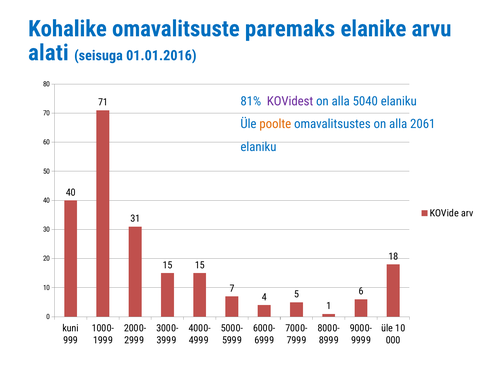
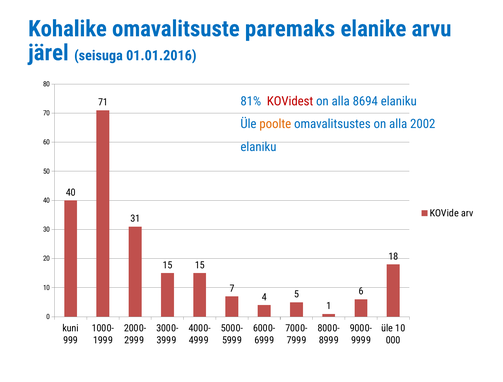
alati: alati -> järel
KOVidest colour: purple -> red
5040: 5040 -> 8694
2061: 2061 -> 2002
